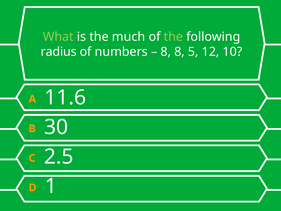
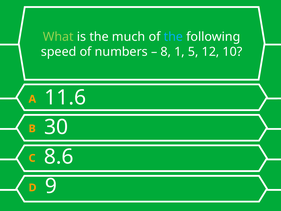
the at (173, 37) colour: light green -> light blue
radius: radius -> speed
8 8: 8 -> 1
2.5: 2.5 -> 8.6
1: 1 -> 9
